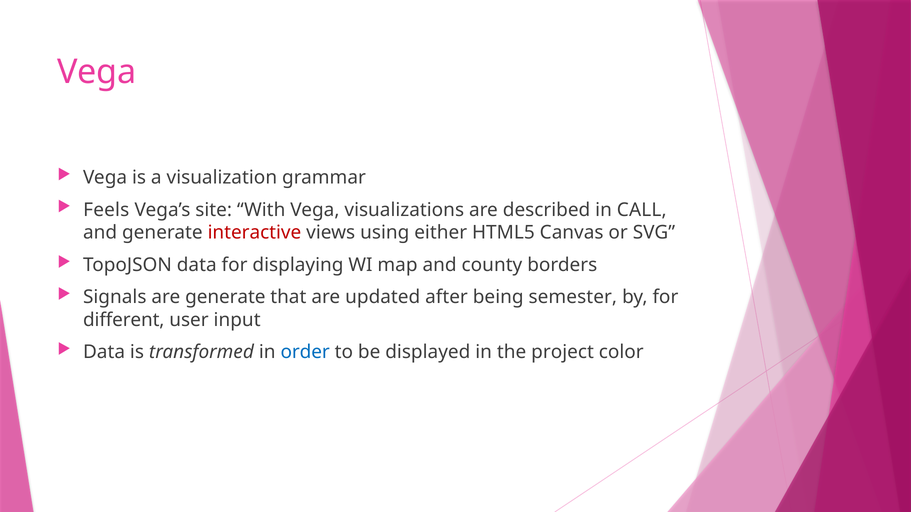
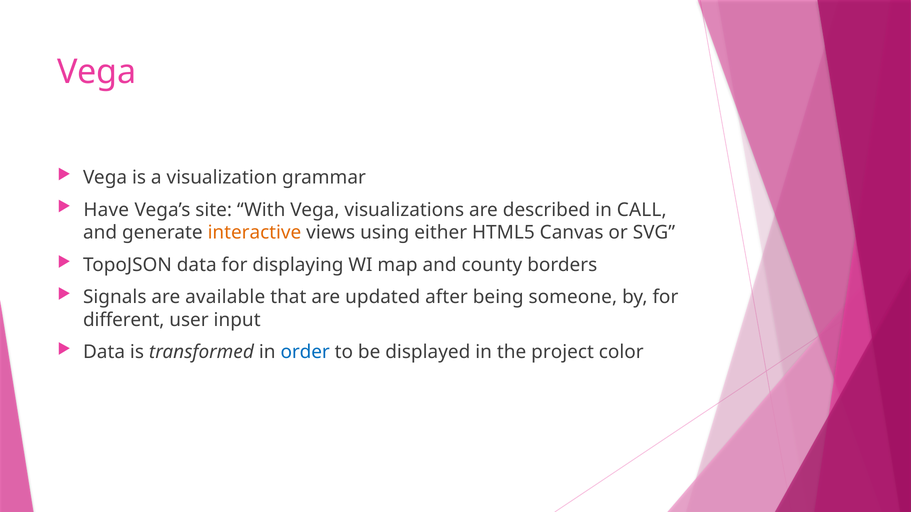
Feels: Feels -> Have
interactive colour: red -> orange
are generate: generate -> available
semester: semester -> someone
